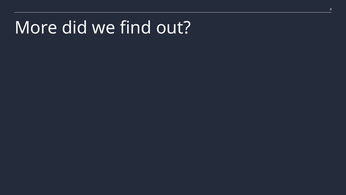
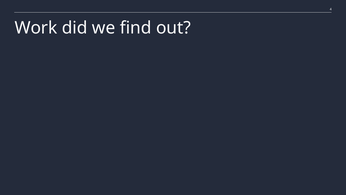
More: More -> Work
